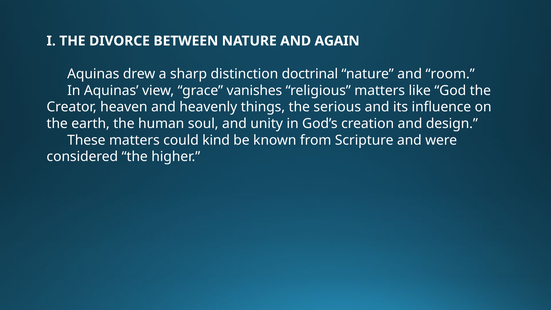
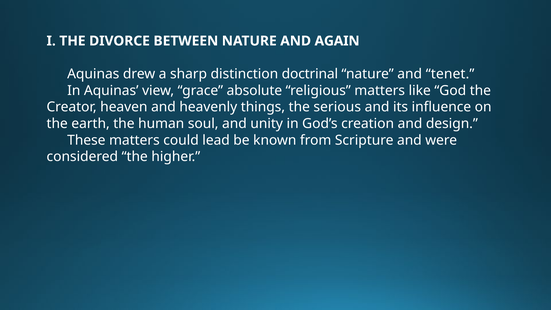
room: room -> tenet
vanishes: vanishes -> absolute
kind: kind -> lead
